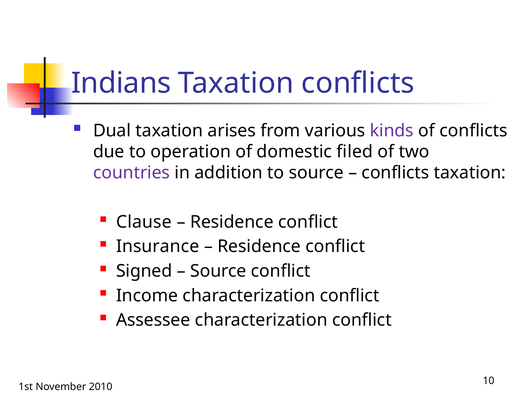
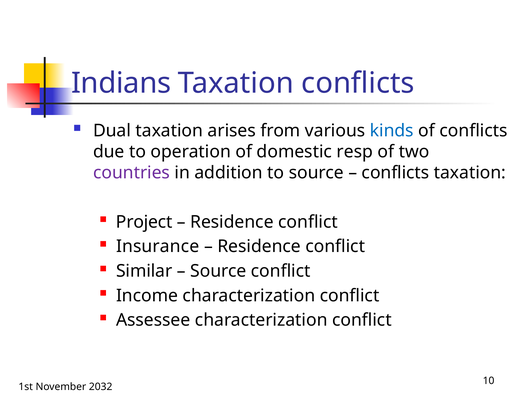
kinds colour: purple -> blue
filed: filed -> resp
Clause: Clause -> Project
Signed: Signed -> Similar
2010: 2010 -> 2032
